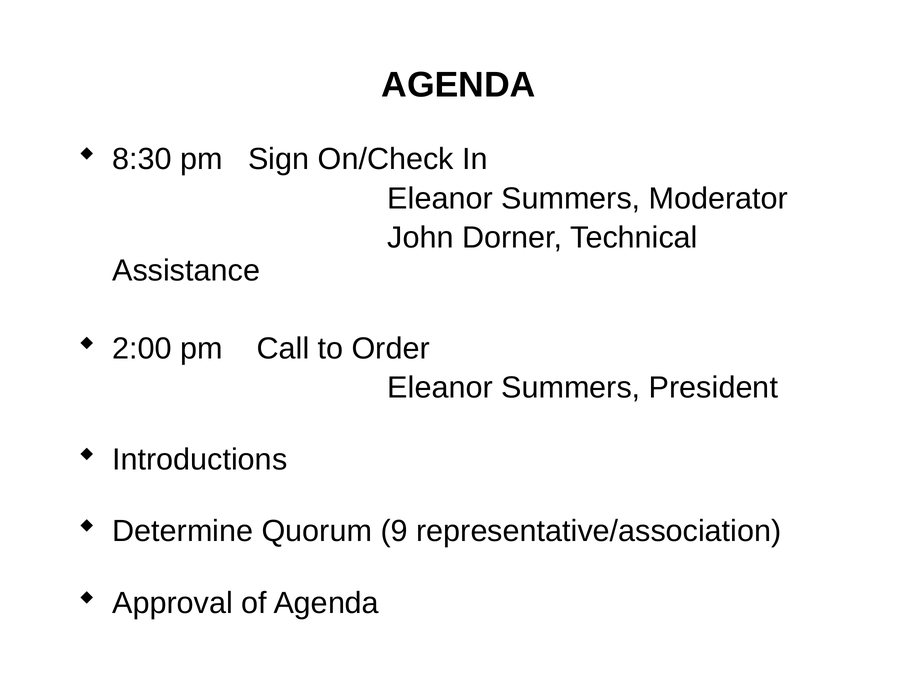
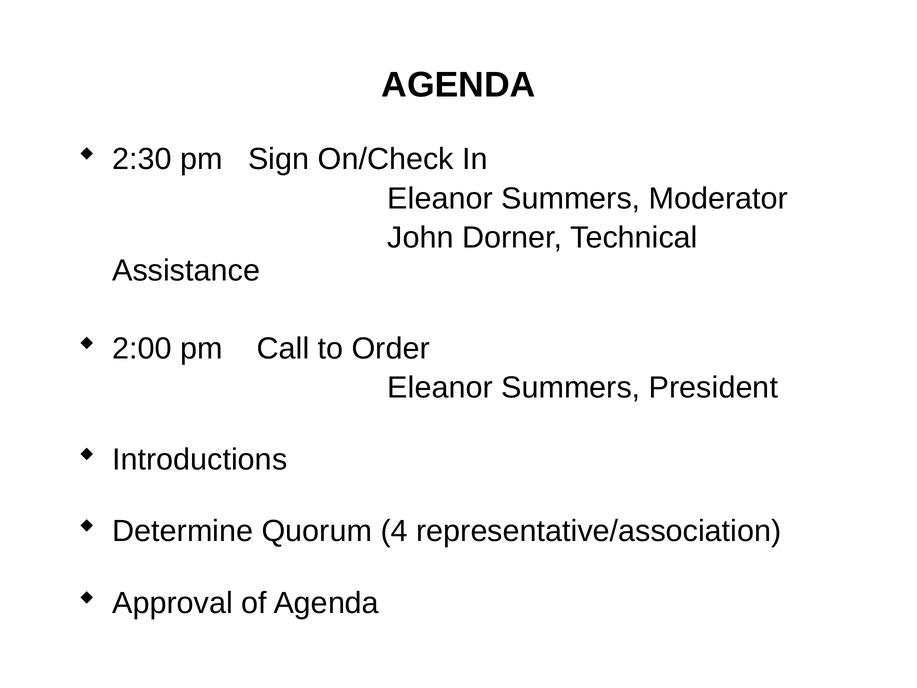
8:30: 8:30 -> 2:30
9: 9 -> 4
